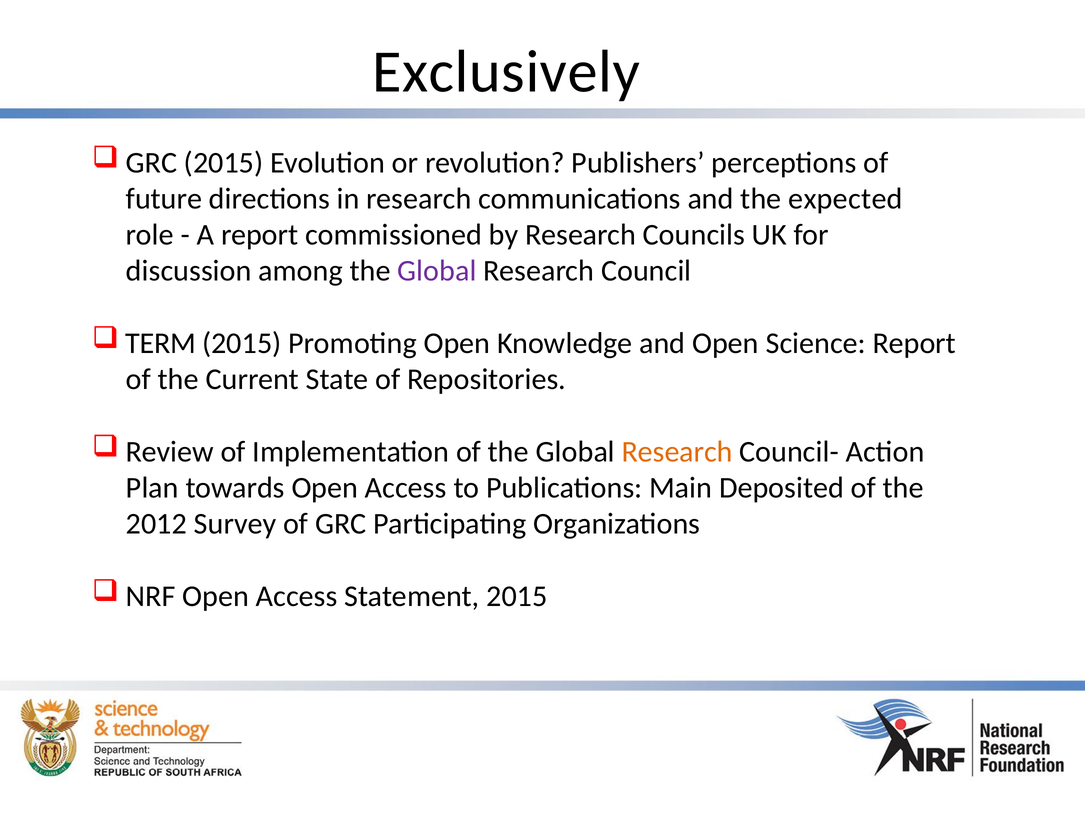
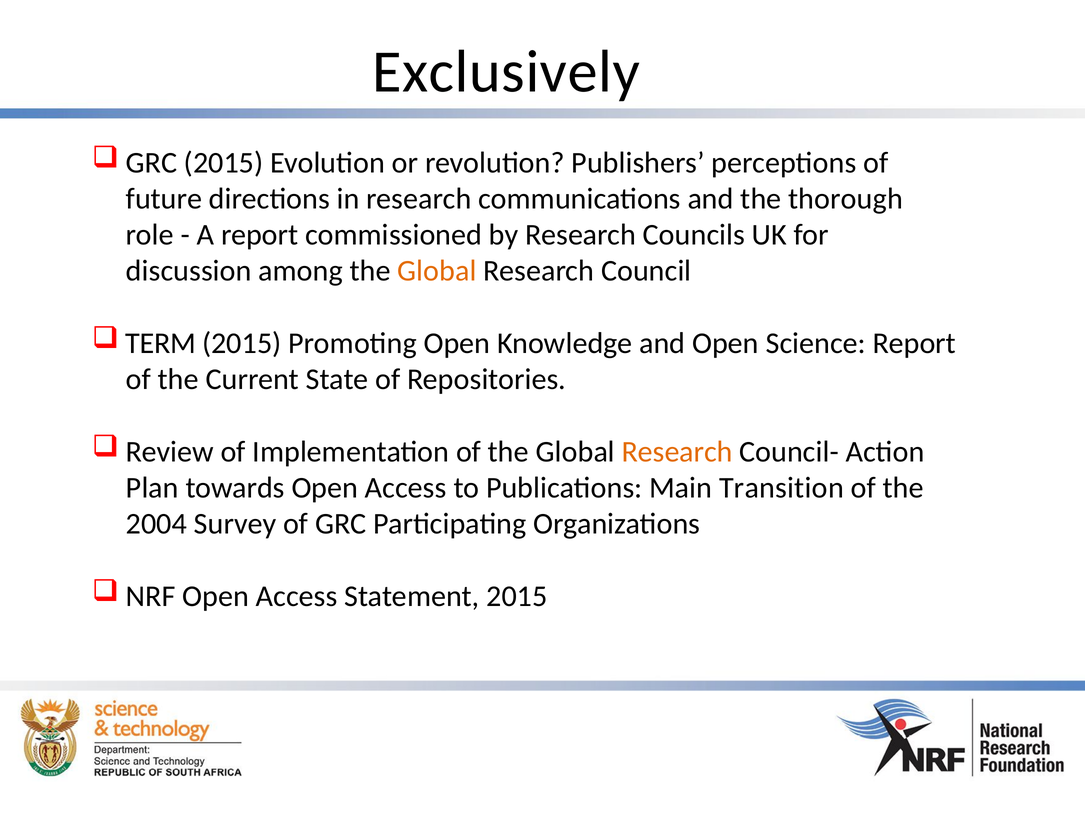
expected: expected -> thorough
Global at (437, 271) colour: purple -> orange
Deposited: Deposited -> Transition
2012: 2012 -> 2004
